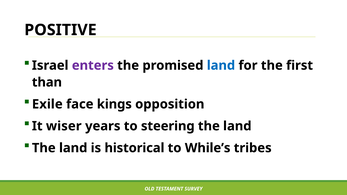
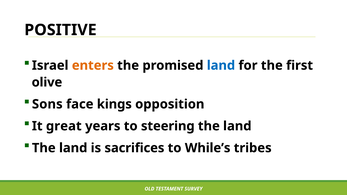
enters colour: purple -> orange
than: than -> olive
Exile: Exile -> Sons
wiser: wiser -> great
historical: historical -> sacrifices
